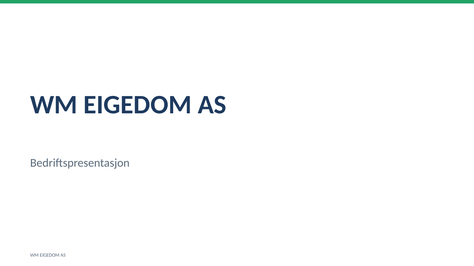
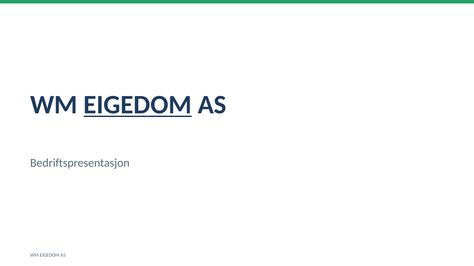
EIGEDOM at (138, 105) underline: none -> present
